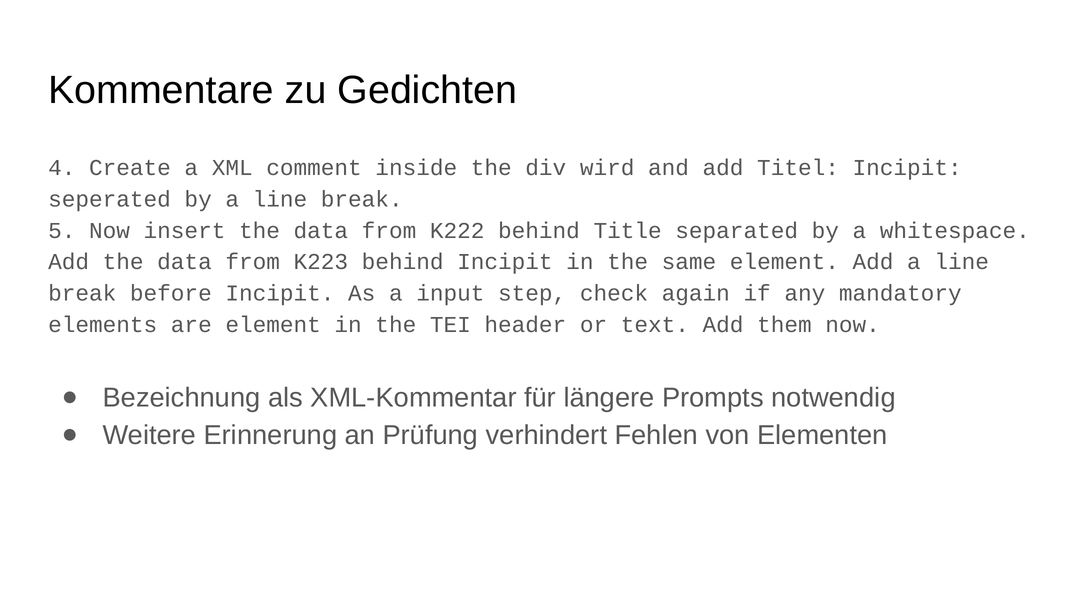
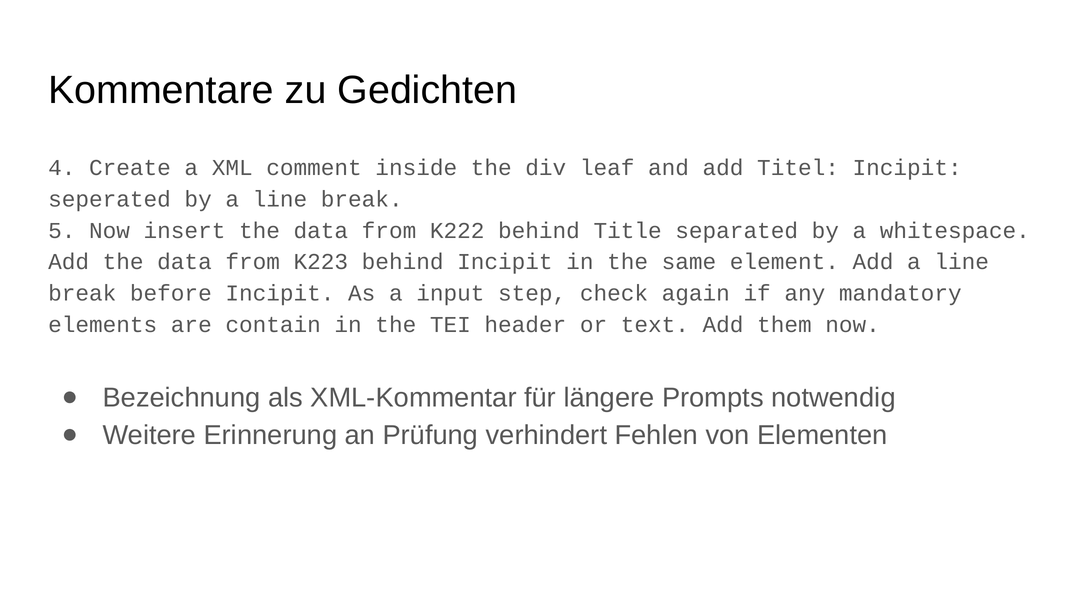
wird: wird -> leaf
are element: element -> contain
